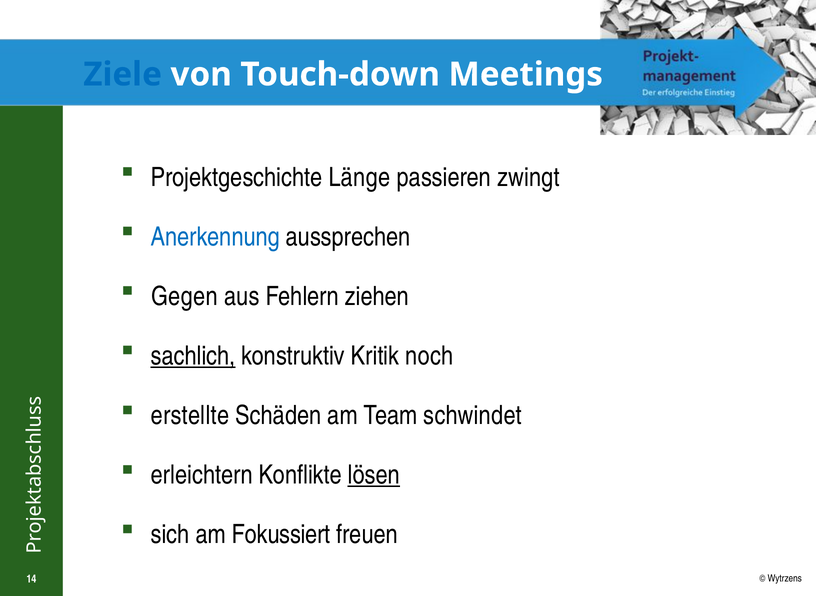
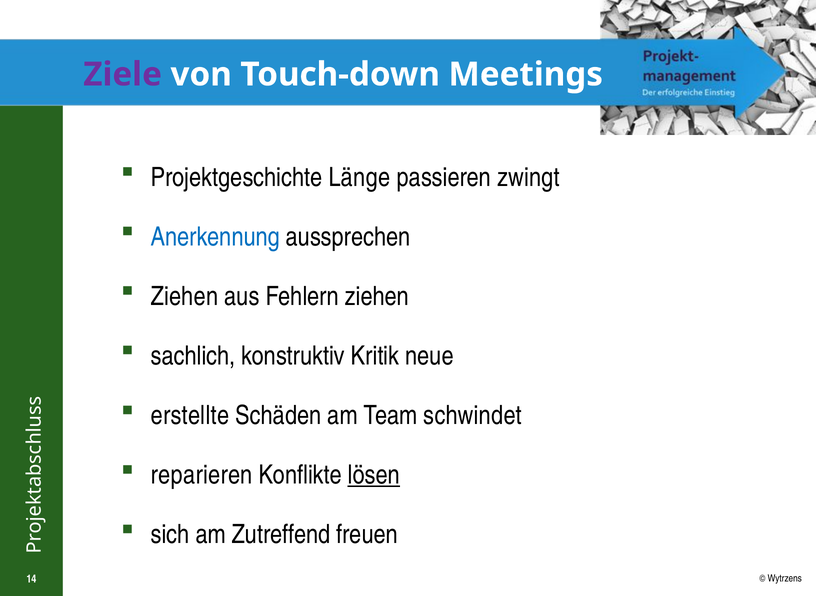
Ziele colour: blue -> purple
Gegen at (184, 296): Gegen -> Ziehen
sachlich underline: present -> none
noch: noch -> neue
erleichtern: erleichtern -> reparieren
Fokussiert: Fokussiert -> Zutreffend
